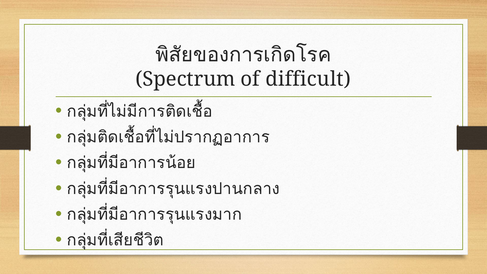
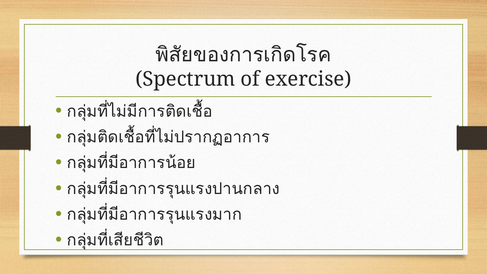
difficult: difficult -> exercise
